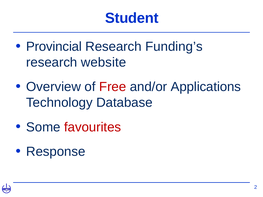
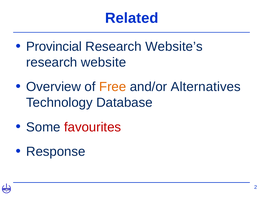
Student: Student -> Related
Funding’s: Funding’s -> Website’s
Free colour: red -> orange
Applications: Applications -> Alternatives
